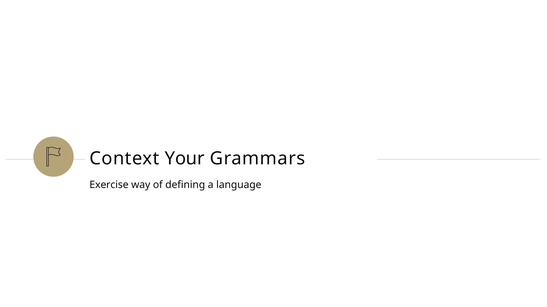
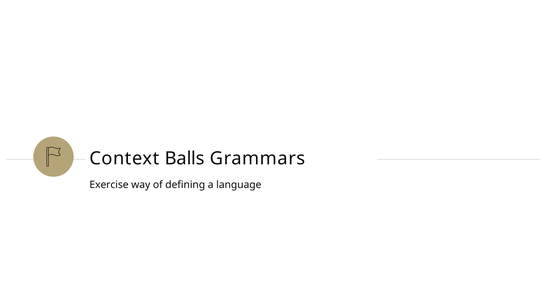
Your: Your -> Balls
